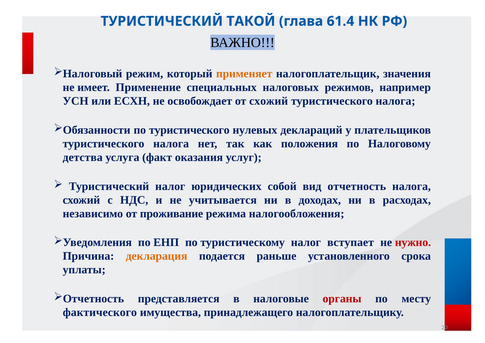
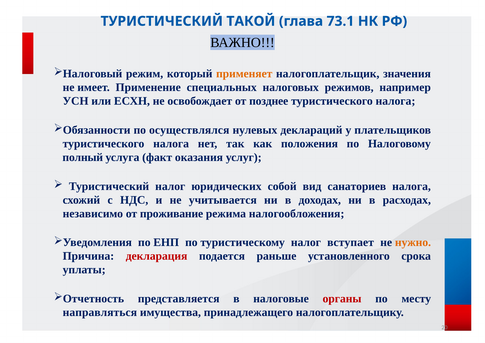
61.4: 61.4 -> 73.1
от схожий: схожий -> позднее
по туристического: туристического -> осуществлялся
детства: детства -> полный
отчетность: отчетность -> санаториев
нужно colour: red -> orange
декларация colour: orange -> red
фактического: фактического -> направляться
